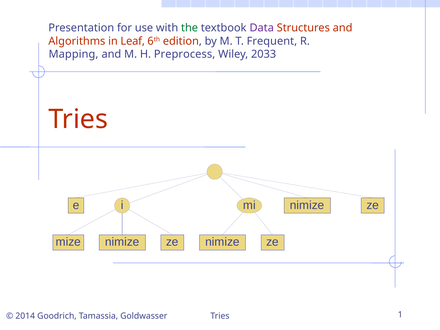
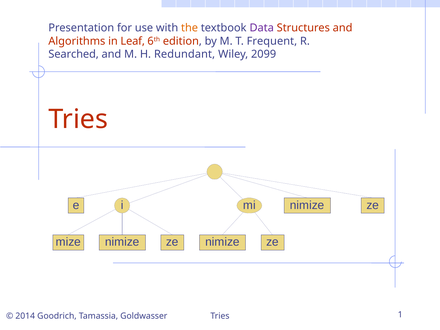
the colour: green -> orange
Mapping: Mapping -> Searched
Preprocess: Preprocess -> Redundant
2033: 2033 -> 2099
